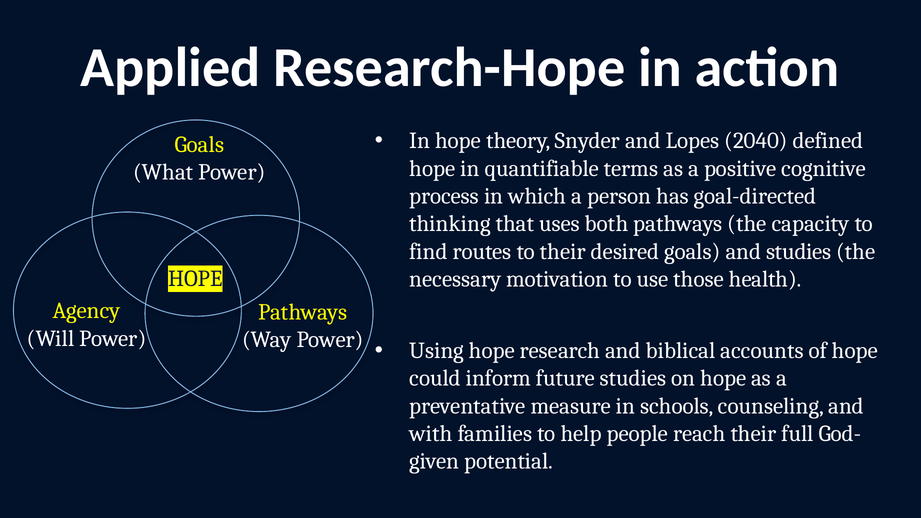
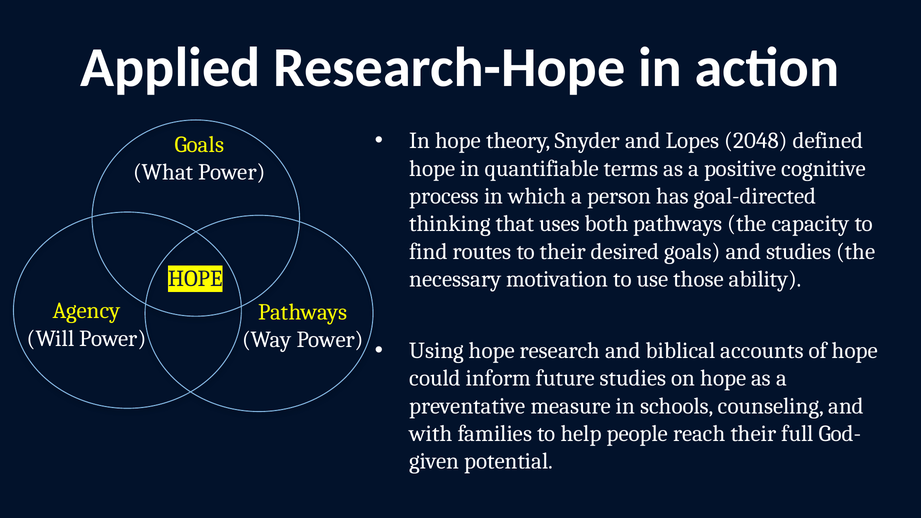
2040: 2040 -> 2048
health: health -> ability
